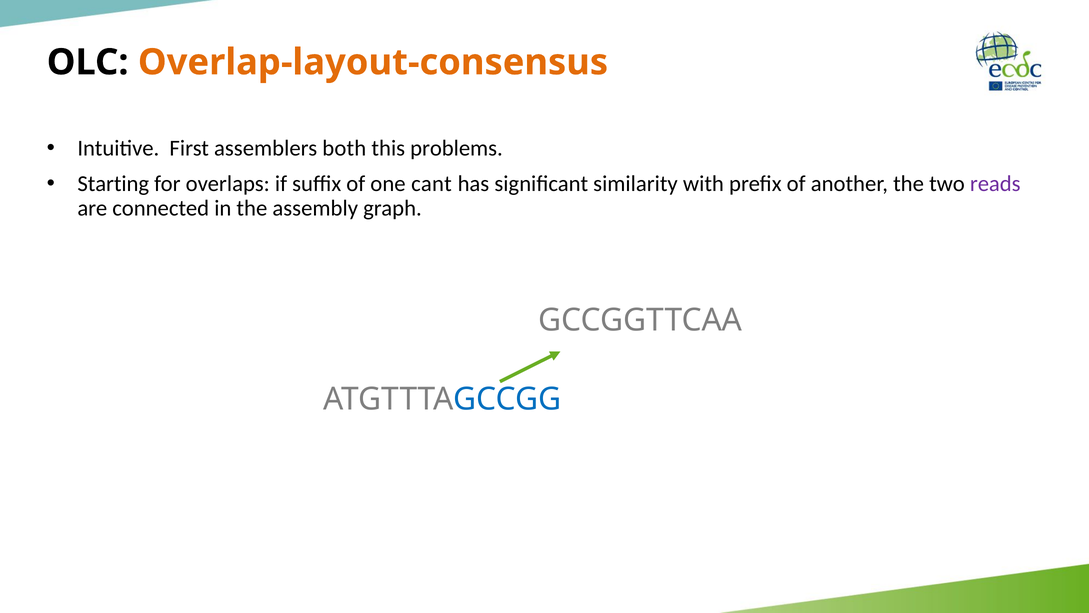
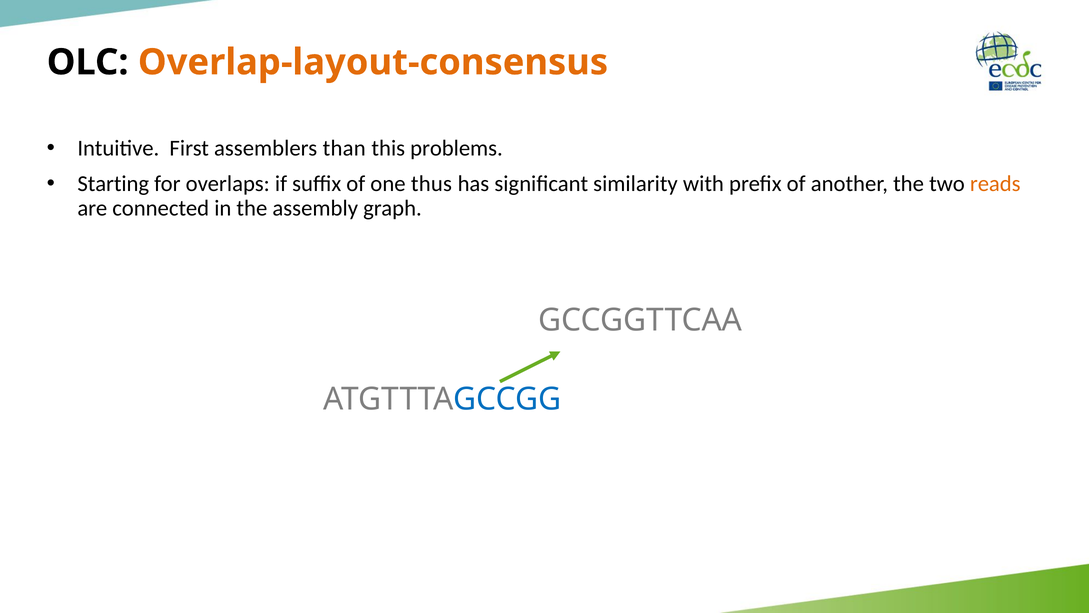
both: both -> than
cant: cant -> thus
reads colour: purple -> orange
